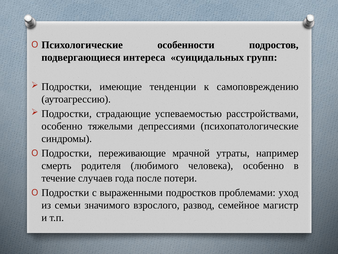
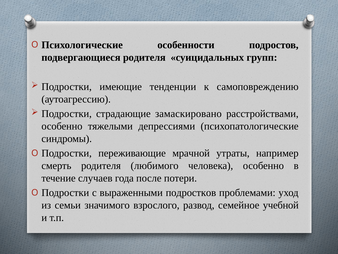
подвергающиеся интереса: интереса -> родителя
успеваемостью: успеваемостью -> замаскировано
магистр: магистр -> учебной
